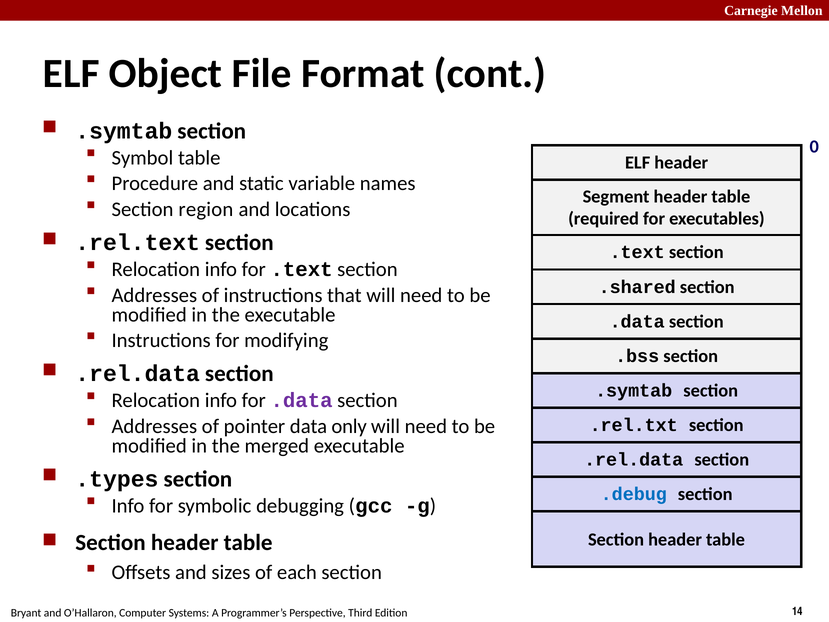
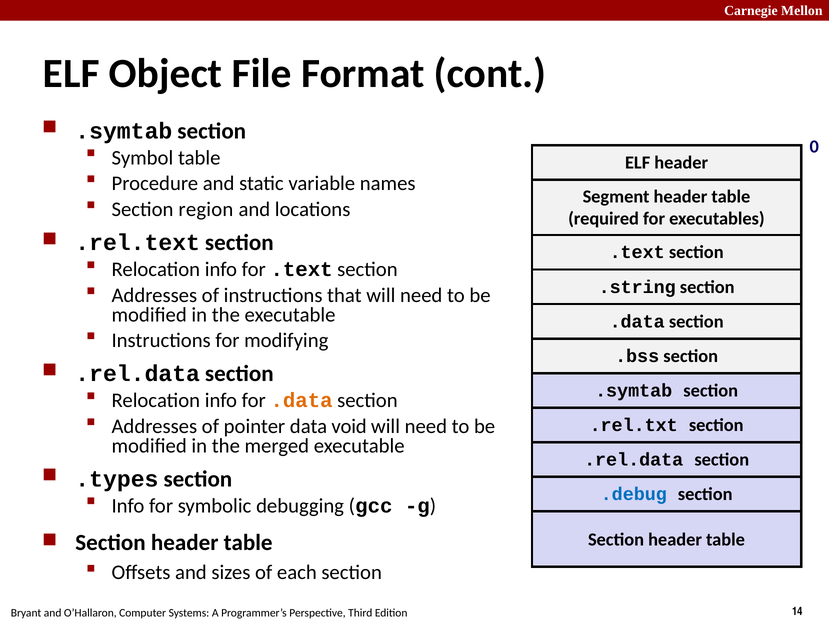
.shared: .shared -> .string
.data at (302, 400) colour: purple -> orange
only: only -> void
